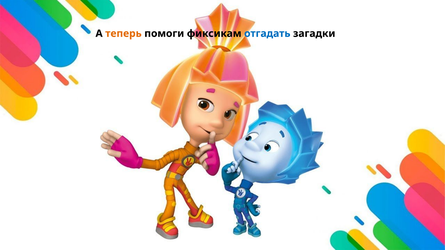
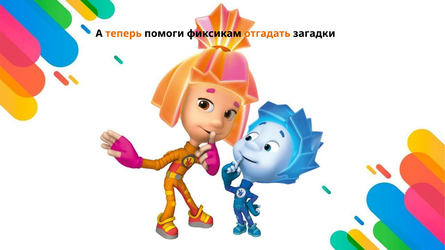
отгадать colour: blue -> orange
